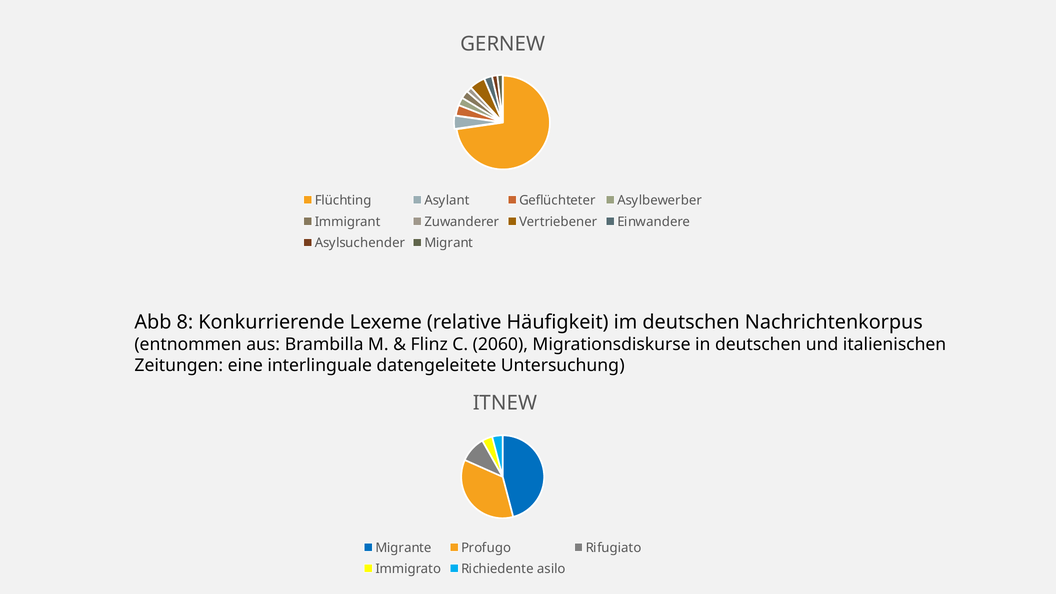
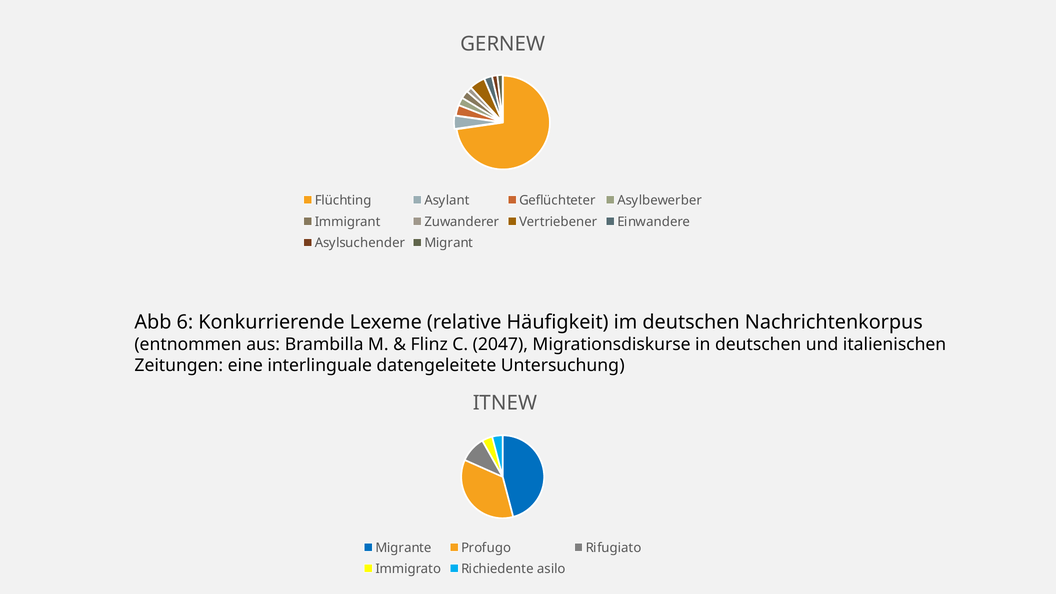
8: 8 -> 6
2060: 2060 -> 2047
